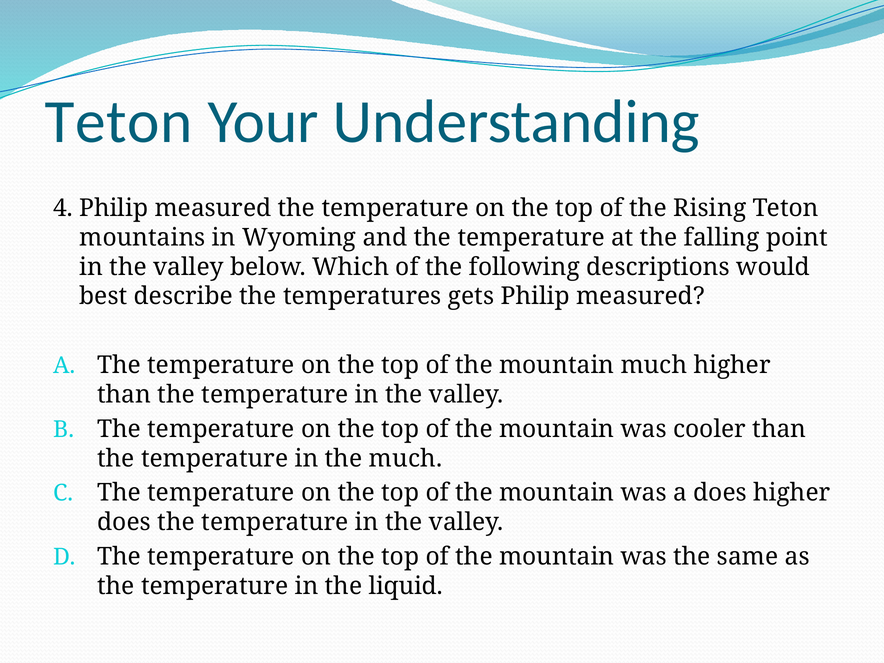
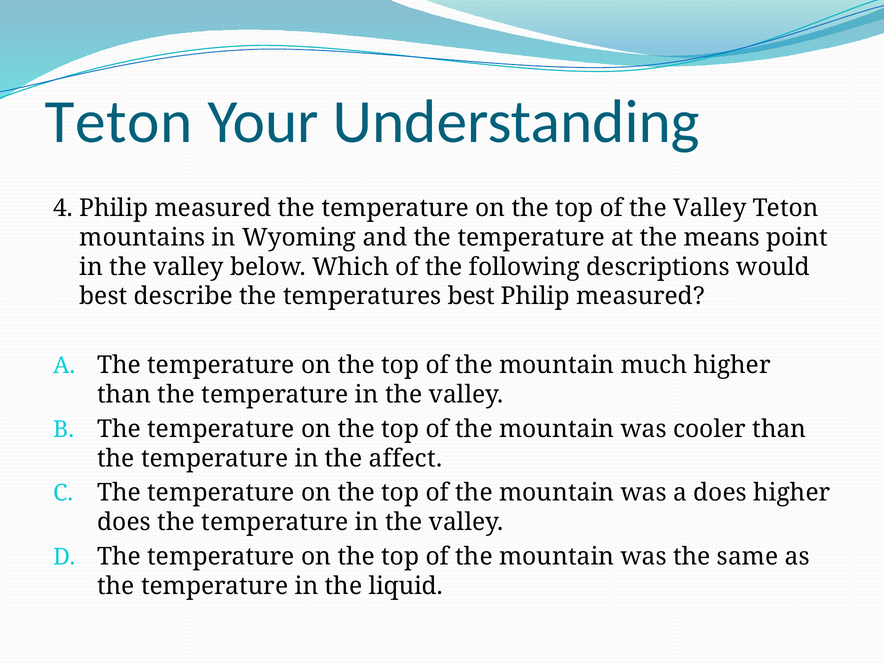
of the Rising: Rising -> Valley
falling: falling -> means
temperatures gets: gets -> best
the much: much -> affect
